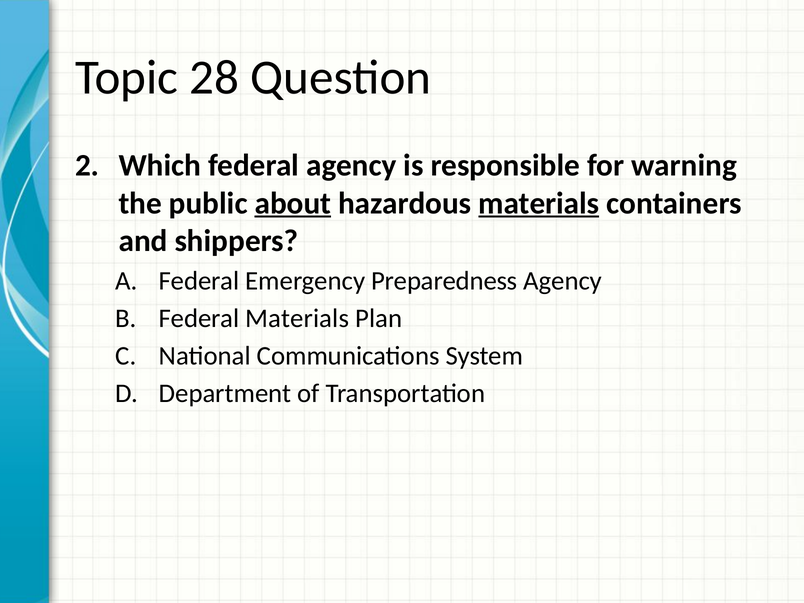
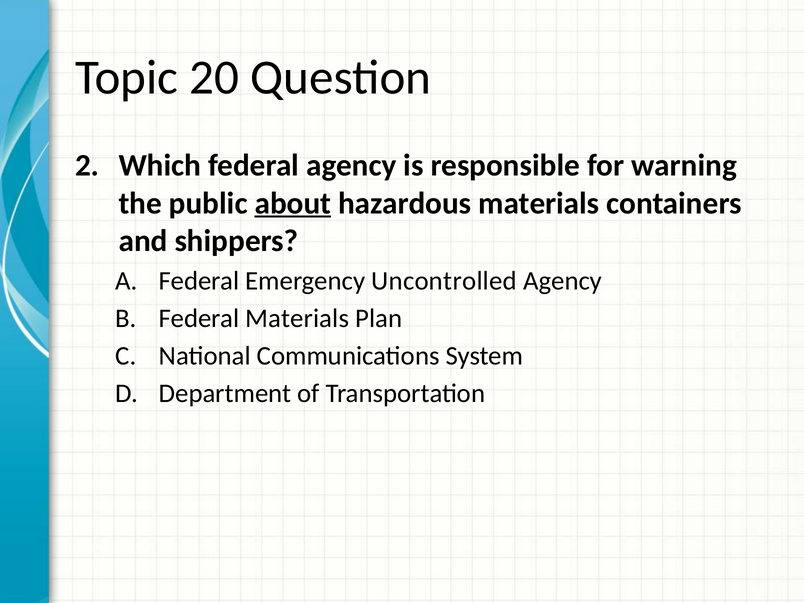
28: 28 -> 20
materials at (539, 203) underline: present -> none
Preparedness: Preparedness -> Uncontrolled
